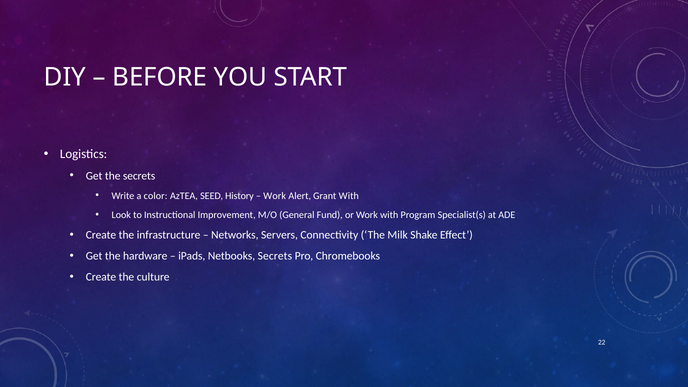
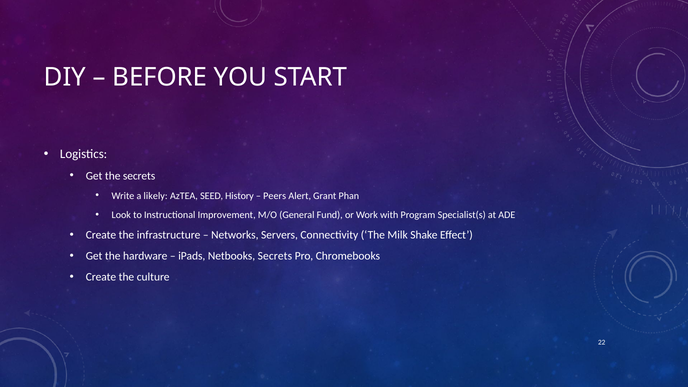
color: color -> likely
Work at (275, 196): Work -> Peers
Grant With: With -> Phan
